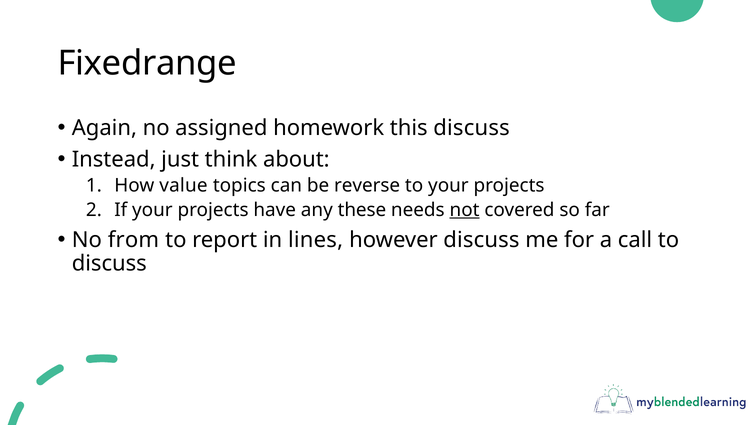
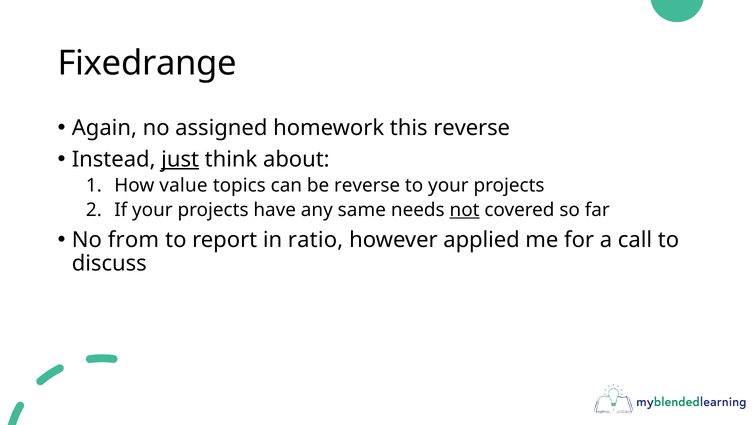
this discuss: discuss -> reverse
just underline: none -> present
these: these -> same
lines: lines -> ratio
however discuss: discuss -> applied
